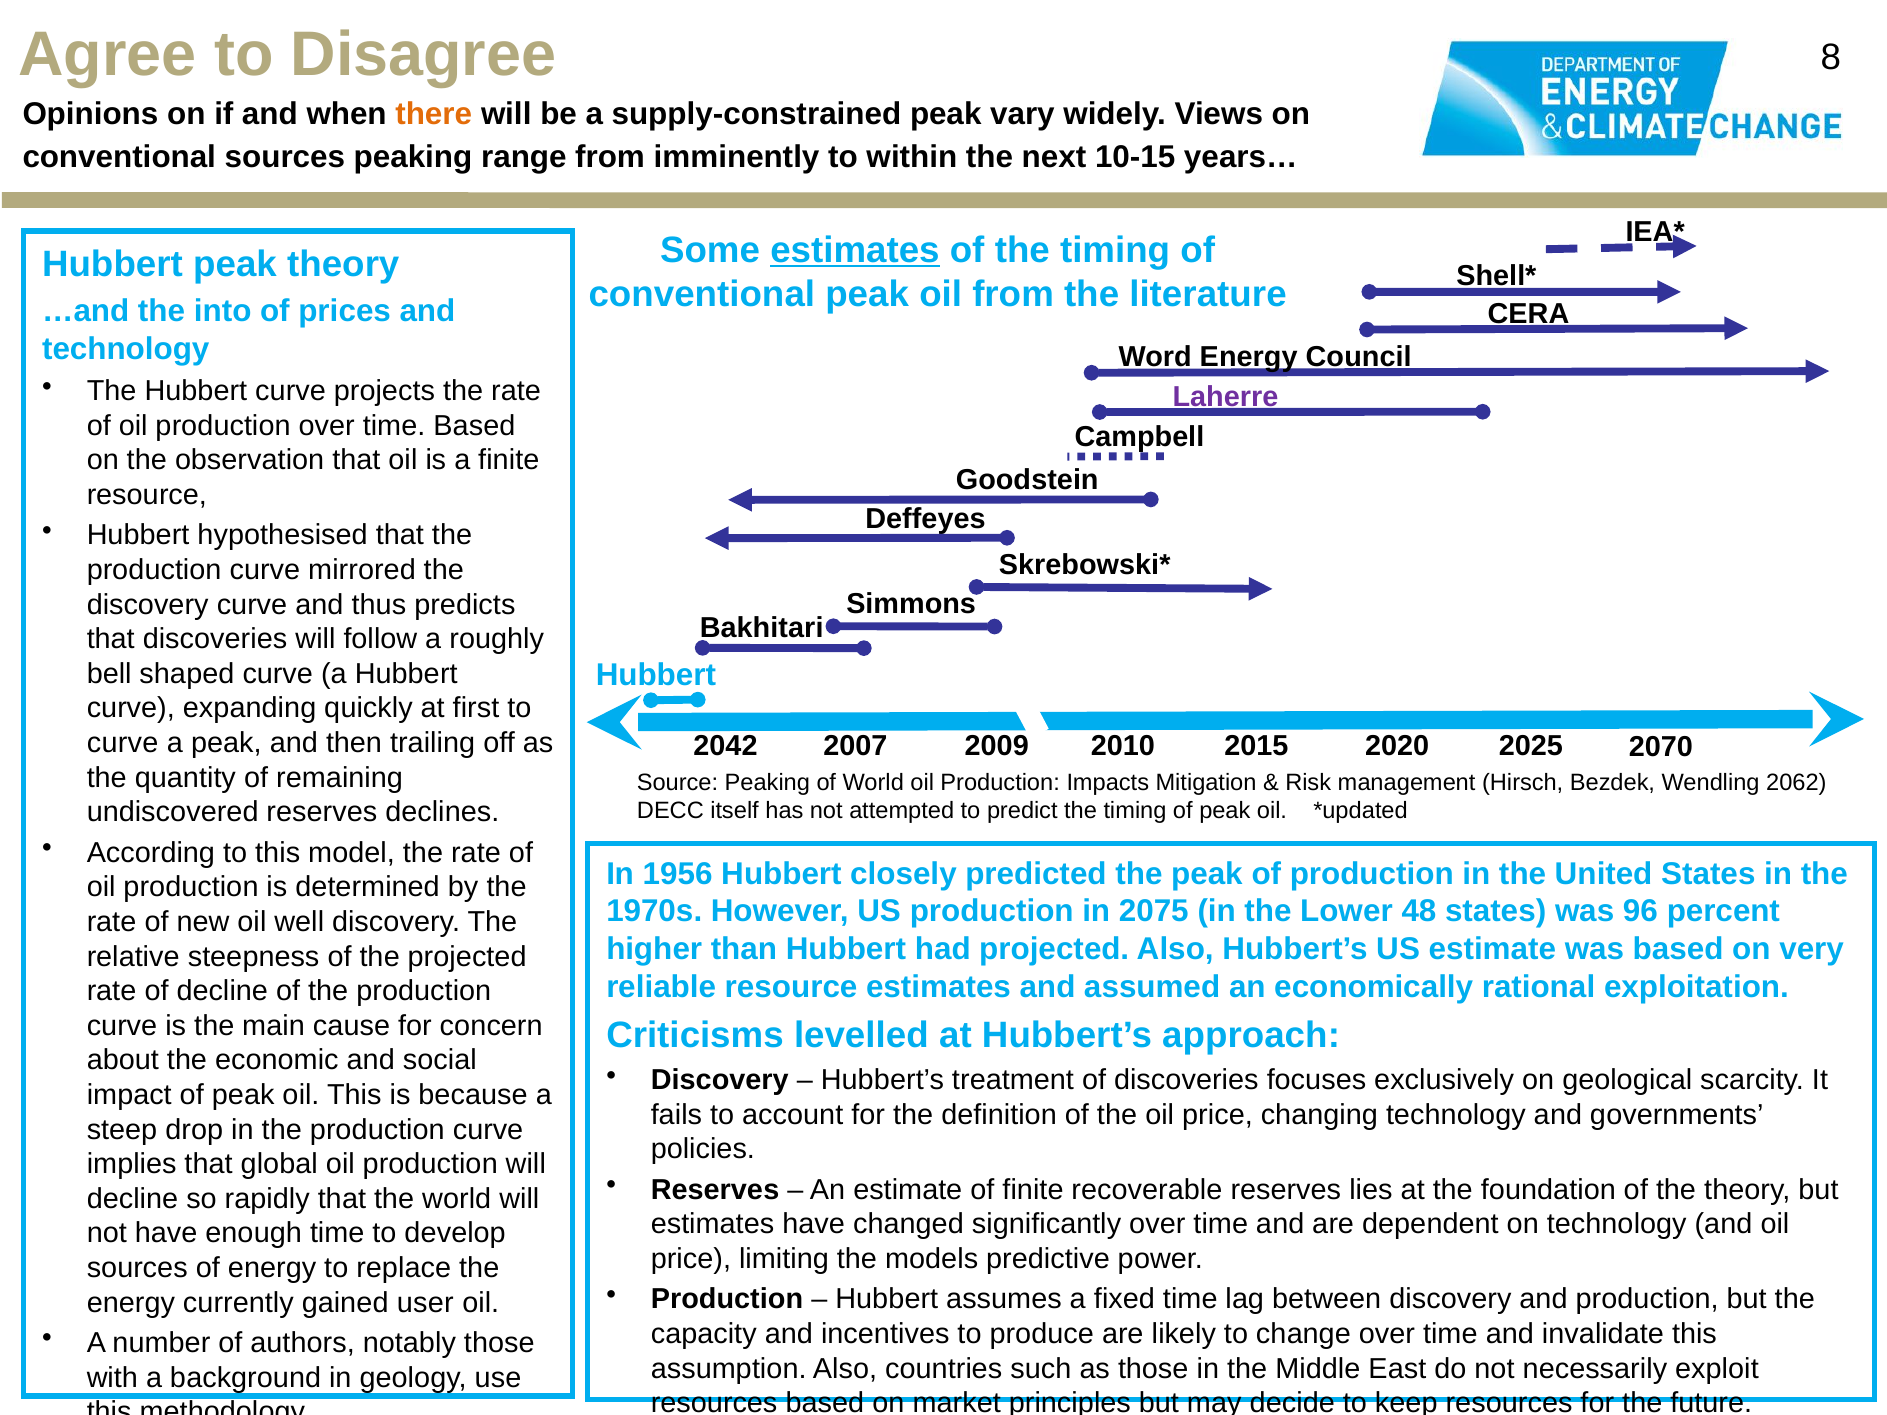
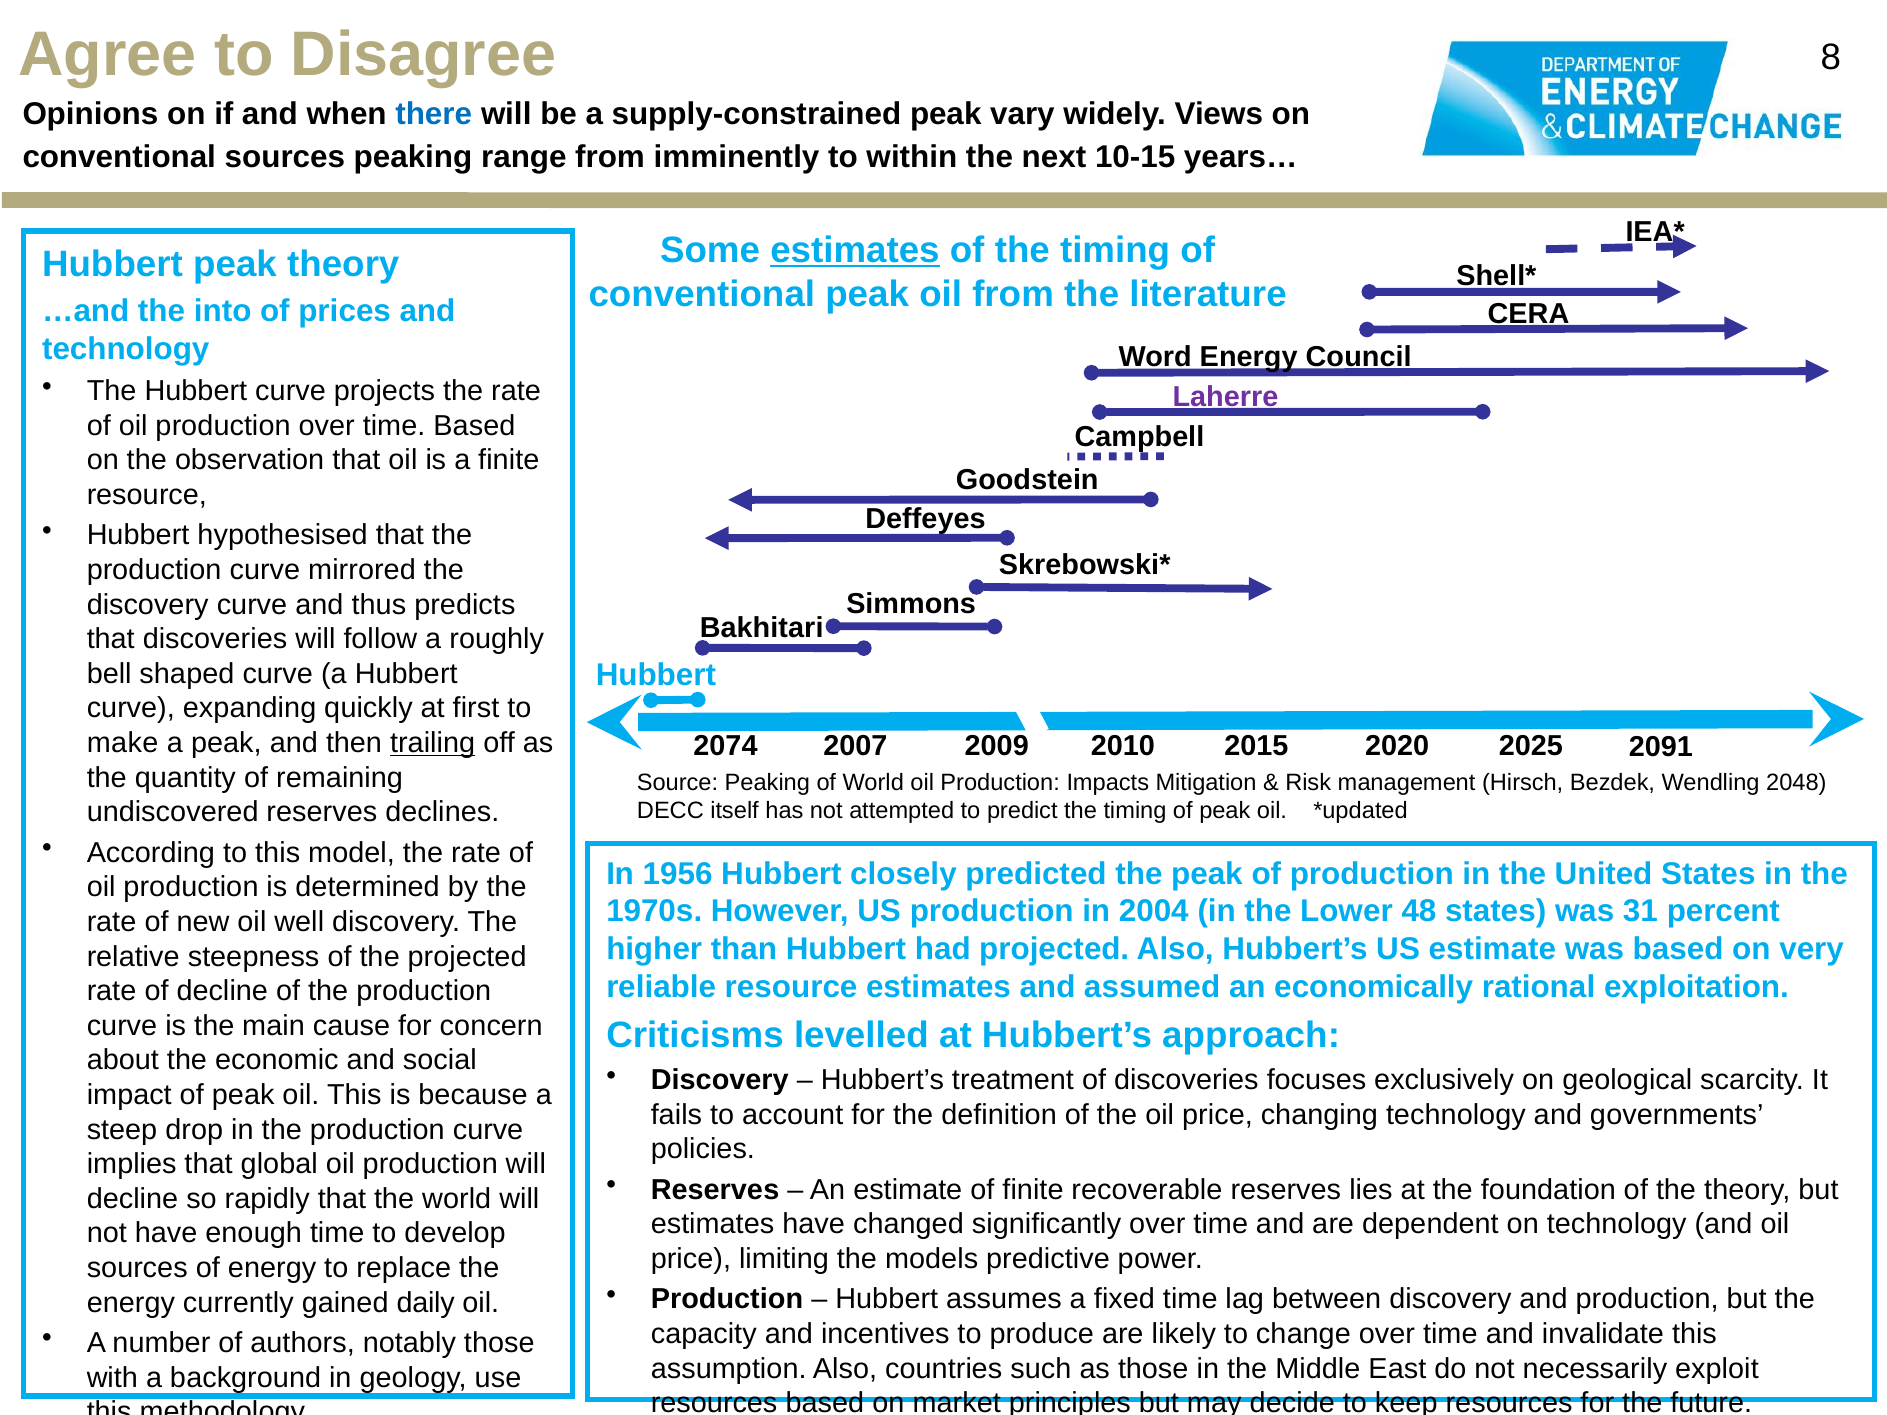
there colour: orange -> blue
curve at (123, 743): curve -> make
trailing underline: none -> present
2042: 2042 -> 2074
2070: 2070 -> 2091
2062: 2062 -> 2048
2075: 2075 -> 2004
96: 96 -> 31
user: user -> daily
